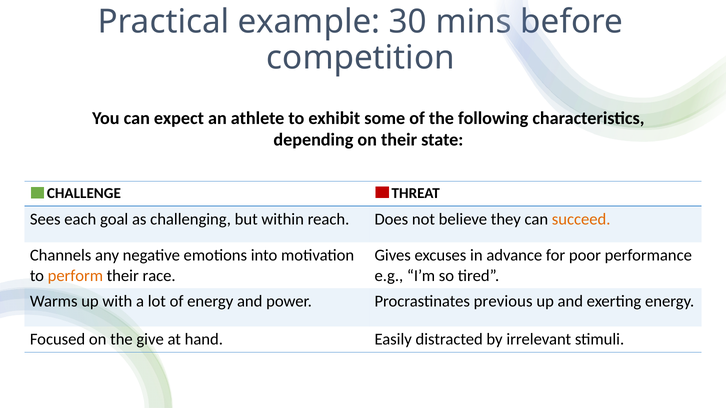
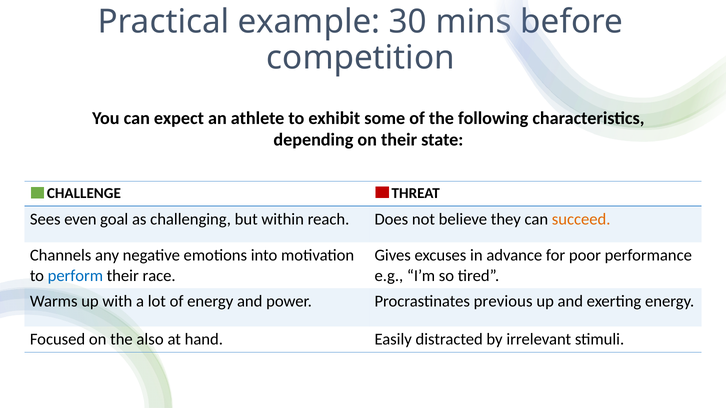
each: each -> even
perform colour: orange -> blue
give: give -> also
